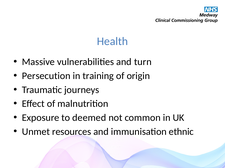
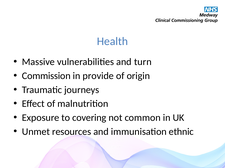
Persecution: Persecution -> Commission
training: training -> provide
deemed: deemed -> covering
